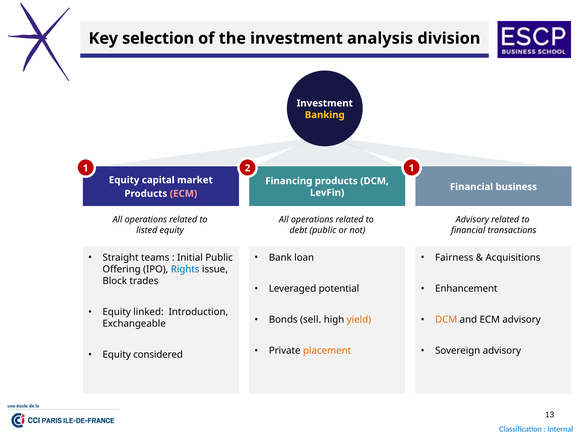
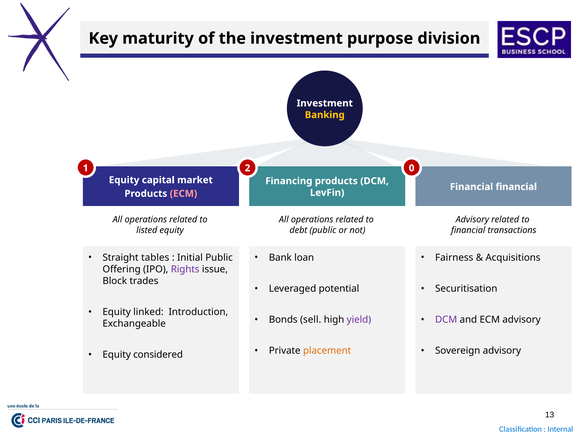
selection: selection -> maturity
analysis: analysis -> purpose
1 1: 1 -> 0
Financial business: business -> financial
teams: teams -> tables
Rights colour: blue -> purple
Enhancement: Enhancement -> Securitisation
yield colour: orange -> purple
DCM at (446, 320) colour: orange -> purple
